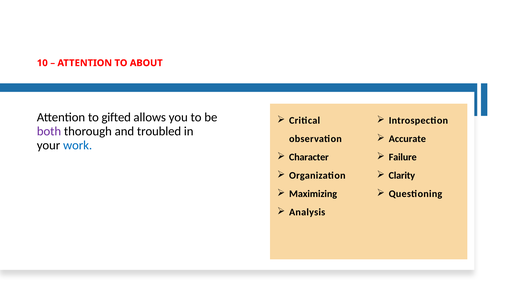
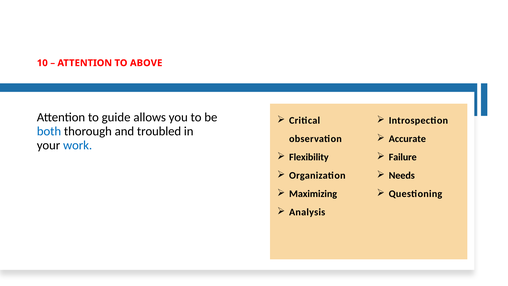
ABOUT: ABOUT -> ABOVE
gifted: gifted -> guide
both colour: purple -> blue
Character: Character -> Flexibility
Clarity: Clarity -> Needs
